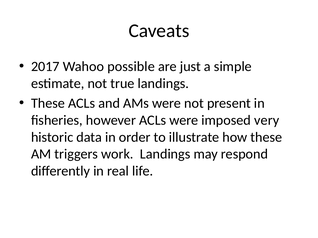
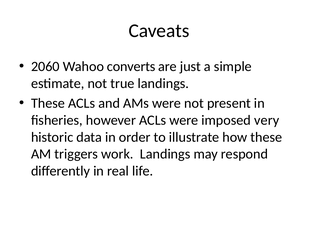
2017: 2017 -> 2060
possible: possible -> converts
